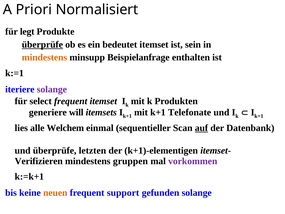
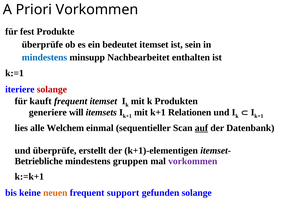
Priori Normalisiert: Normalisiert -> Vorkommen
legt: legt -> fest
überprüfe at (42, 45) underline: present -> none
mindestens at (44, 57) colour: orange -> blue
Beispielanfrage: Beispielanfrage -> Nachbearbeitet
solange at (52, 89) colour: purple -> red
select: select -> kauft
Telefonate: Telefonate -> Relationen
letzten: letzten -> erstellt
Verifizieren: Verifizieren -> Betriebliche
